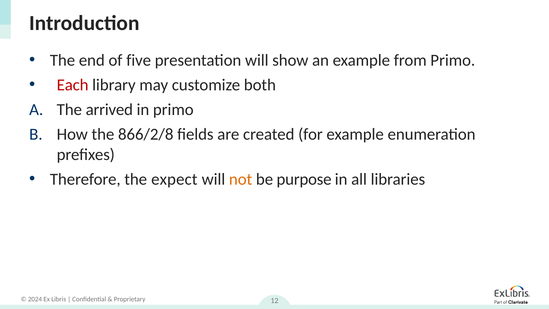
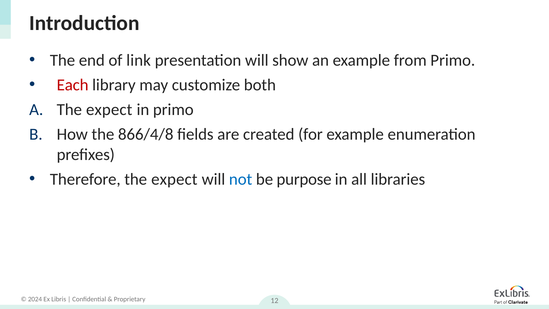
five: five -> link
arrived at (109, 110): arrived -> expect
866/2/8: 866/2/8 -> 866/4/8
not colour: orange -> blue
